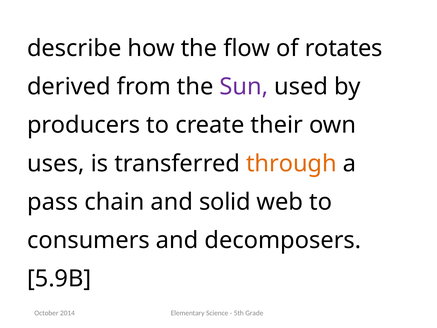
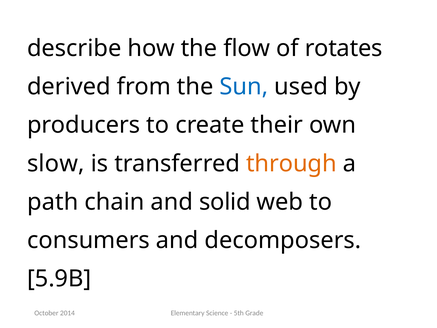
Sun colour: purple -> blue
uses: uses -> slow
pass: pass -> path
